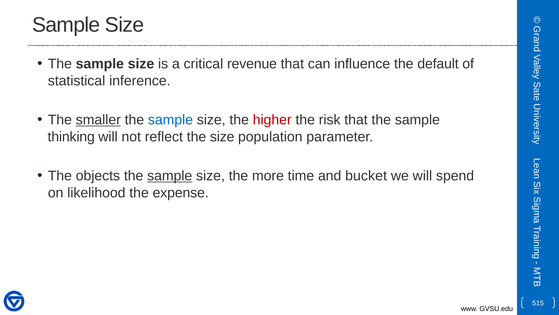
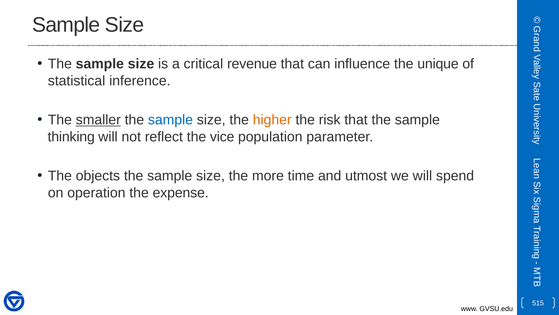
default: default -> unique
higher colour: red -> orange
the size: size -> vice
sample at (170, 176) underline: present -> none
bucket: bucket -> utmost
likelihood: likelihood -> operation
